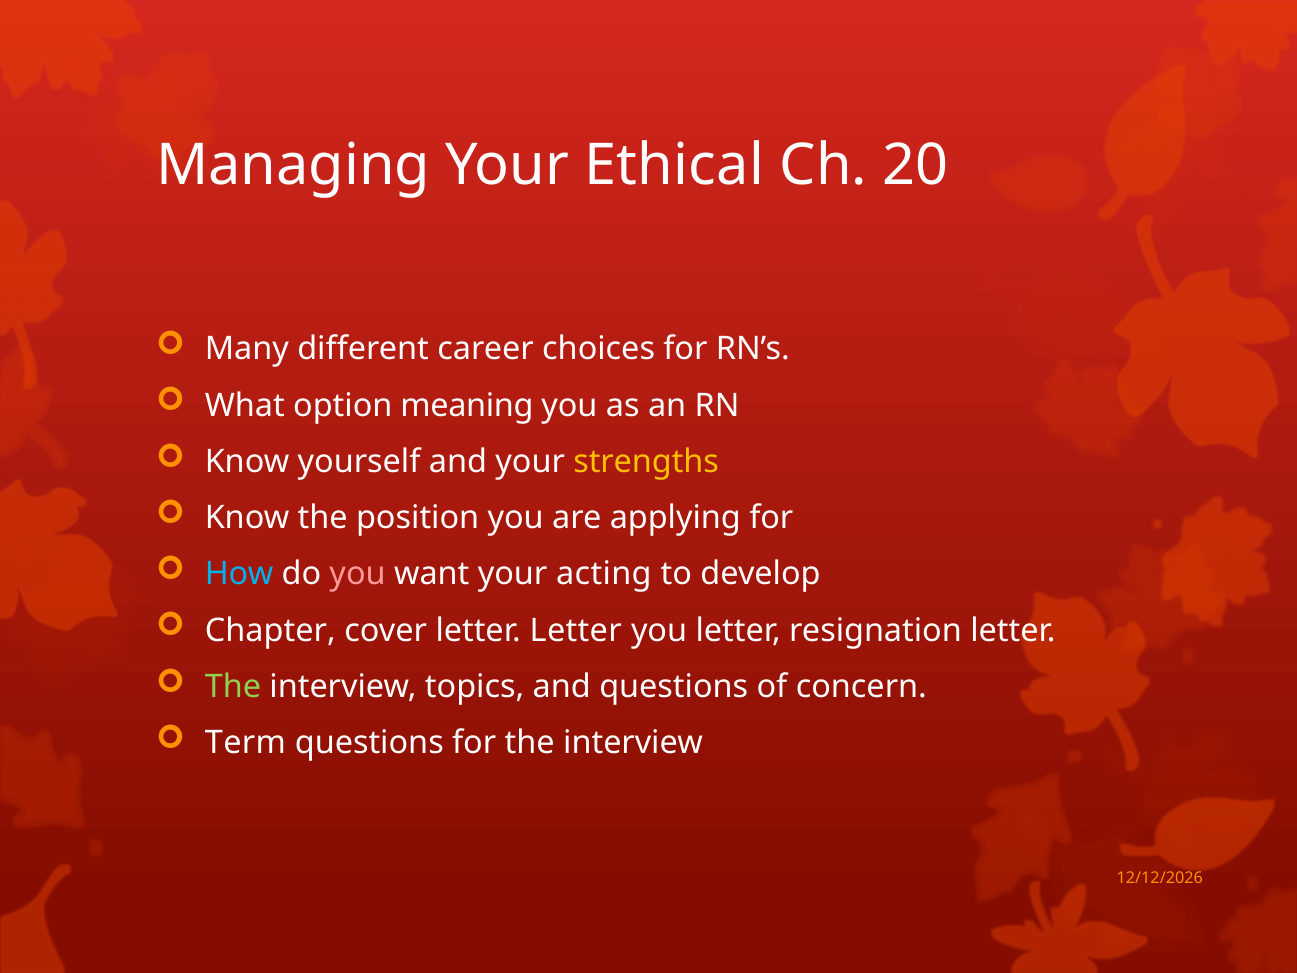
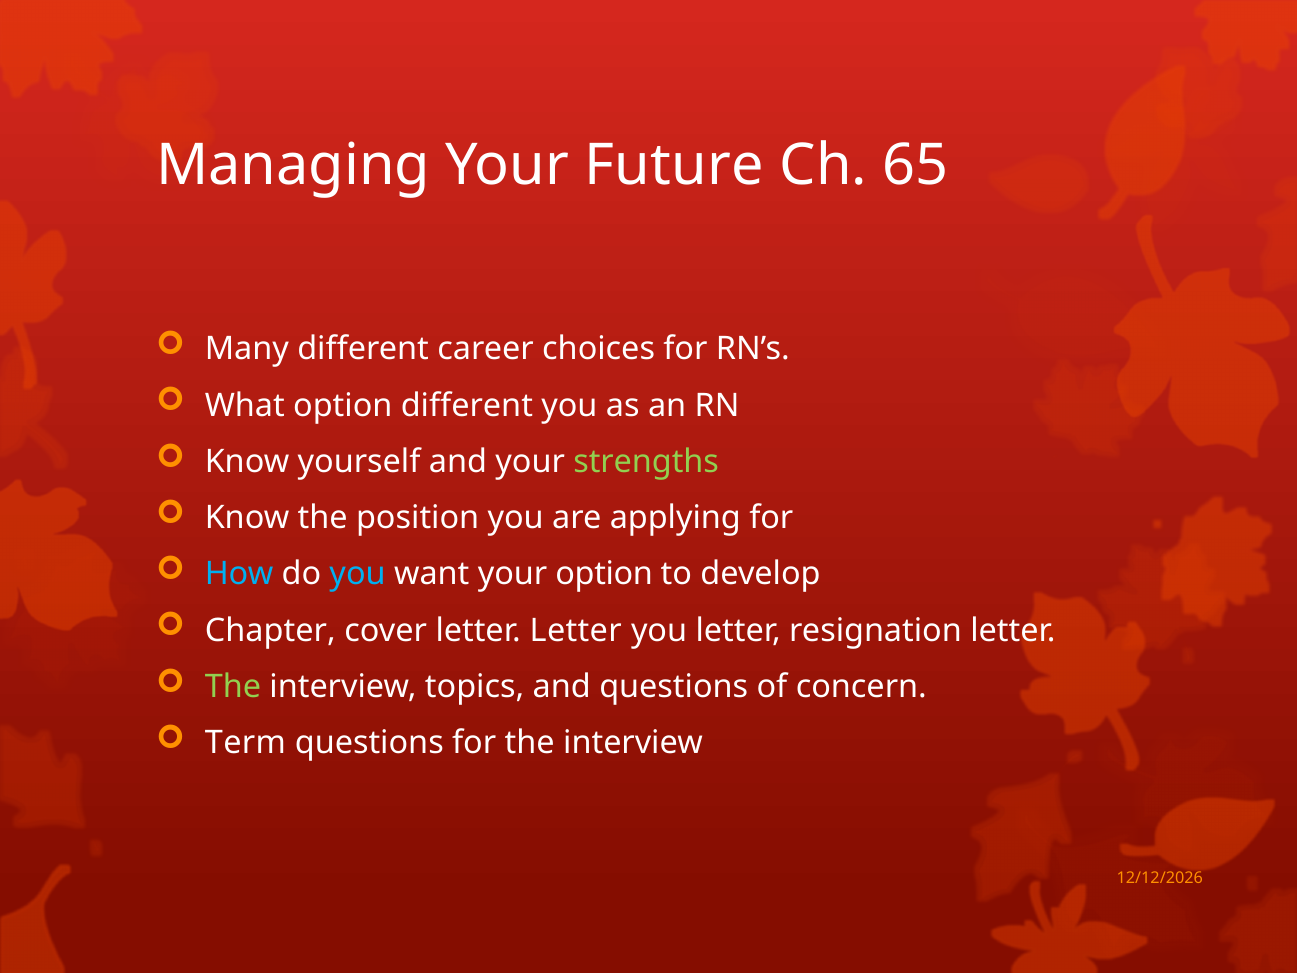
Ethical: Ethical -> Future
20: 20 -> 65
option meaning: meaning -> different
strengths colour: yellow -> light green
you at (358, 574) colour: pink -> light blue
your acting: acting -> option
